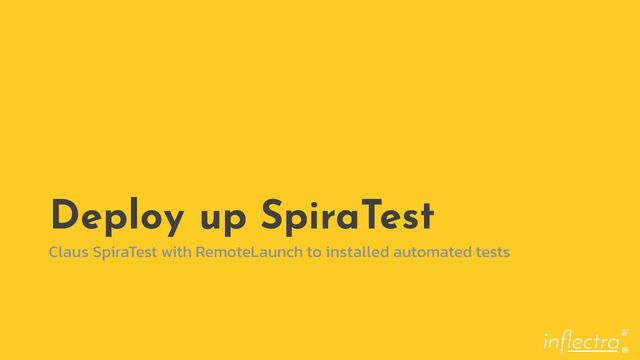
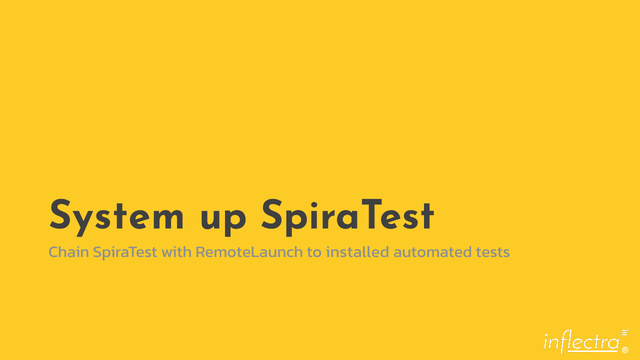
Deploy: Deploy -> System
Claus: Claus -> Chain
